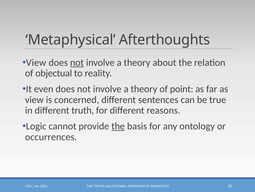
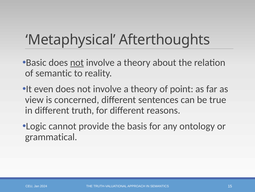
View at (36, 62): View -> Basic
objectual: objectual -> semantic
the at (118, 126) underline: present -> none
occurrences: occurrences -> grammatical
